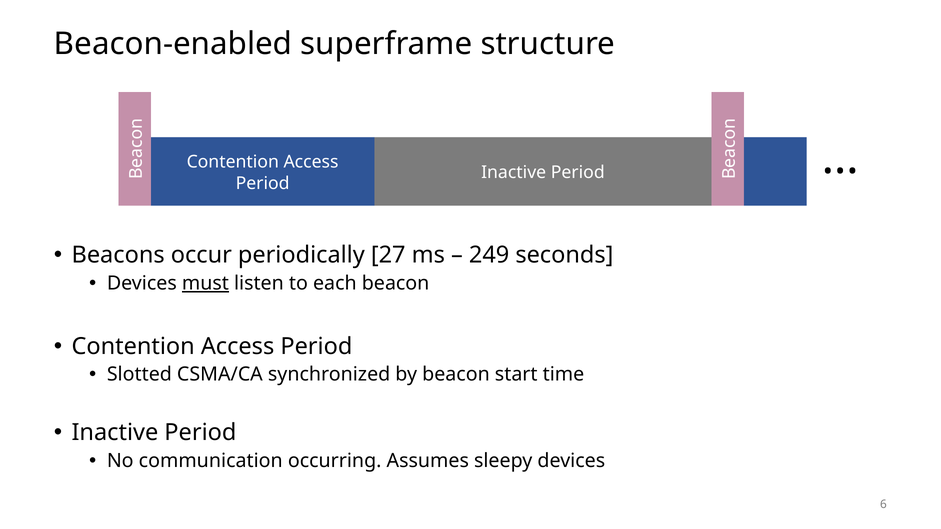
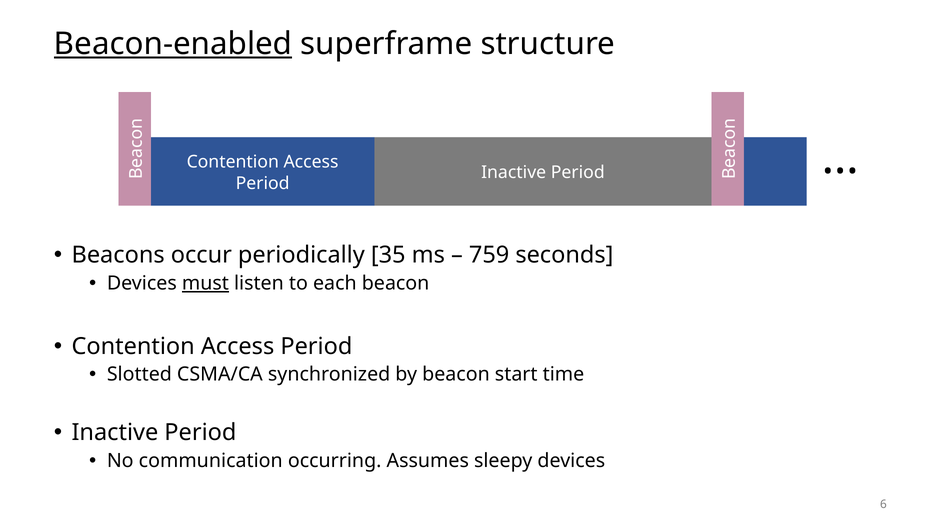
Beacon-enabled underline: none -> present
27: 27 -> 35
249: 249 -> 759
